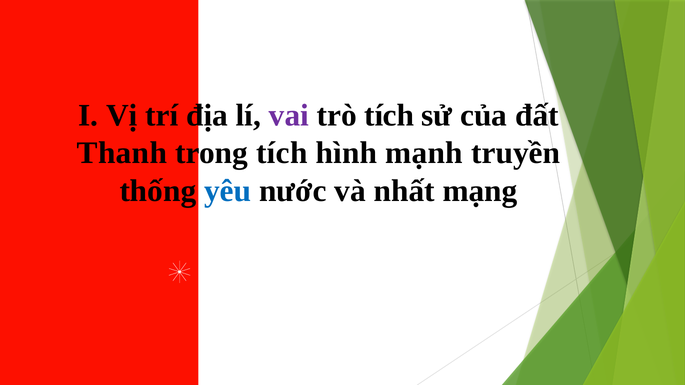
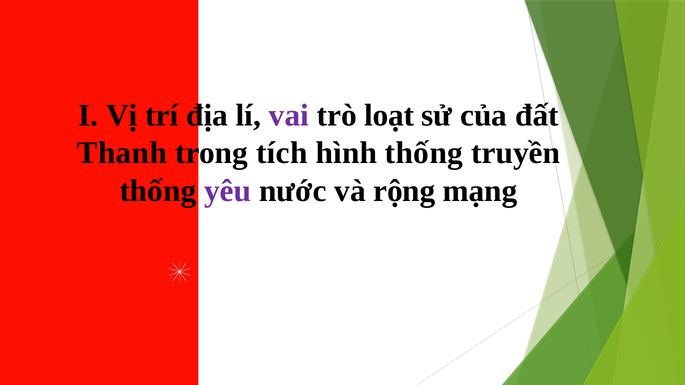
trò tích: tích -> loạt
hình mạnh: mạnh -> thống
yêu colour: blue -> purple
nhất: nhất -> rộng
